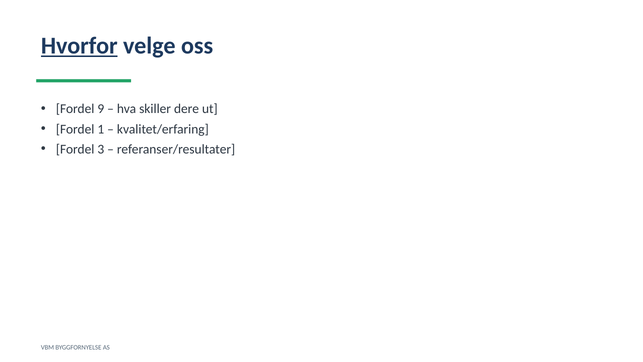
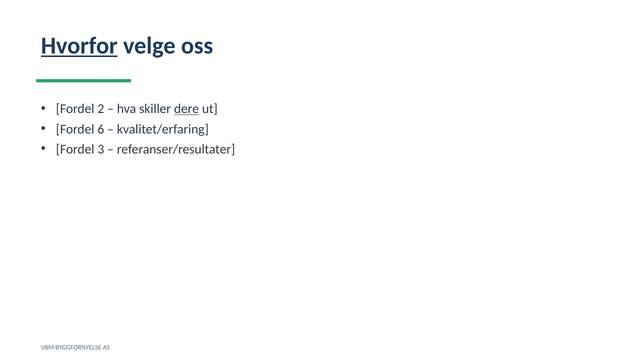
9: 9 -> 2
dere underline: none -> present
1: 1 -> 6
